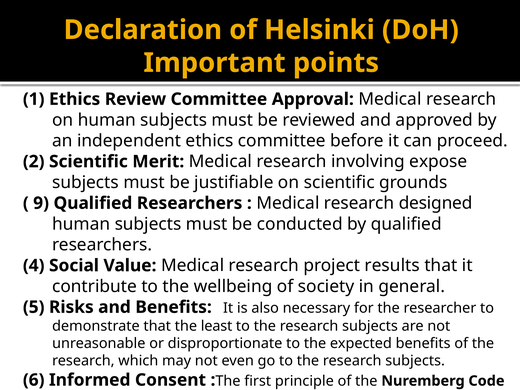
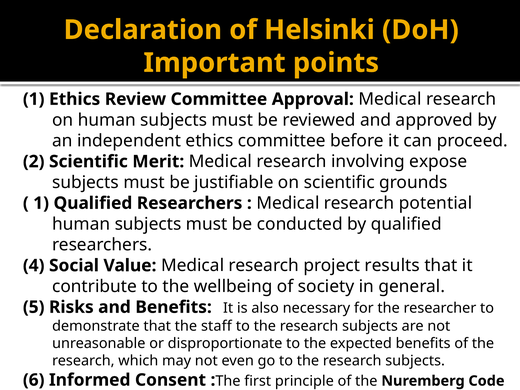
9 at (41, 203): 9 -> 1
designed: designed -> potential
least: least -> staff
